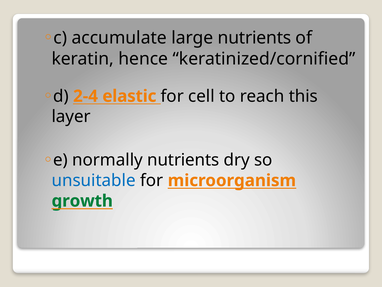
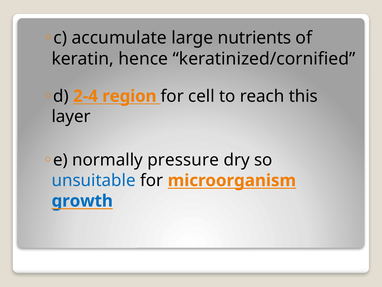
elastic: elastic -> region
normally nutrients: nutrients -> pressure
growth colour: green -> blue
